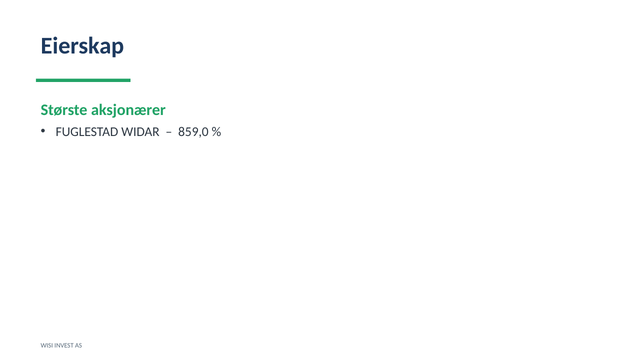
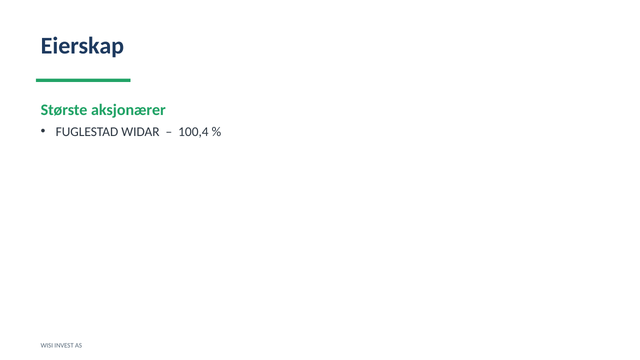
859,0: 859,0 -> 100,4
